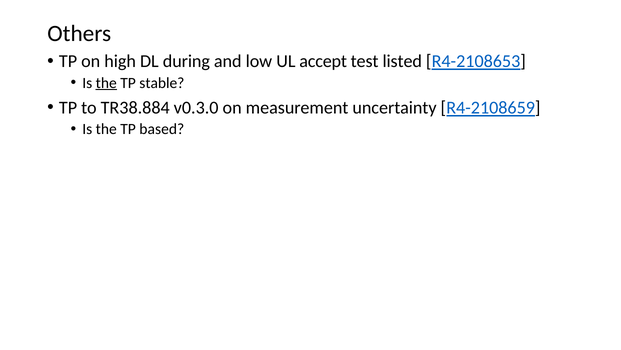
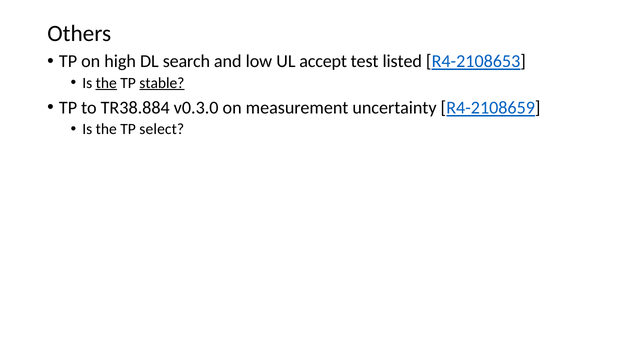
during: during -> search
stable underline: none -> present
based: based -> select
